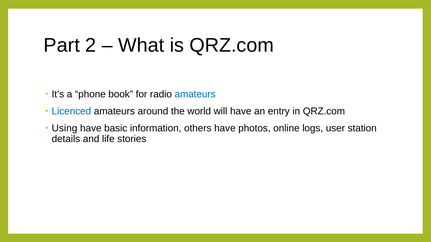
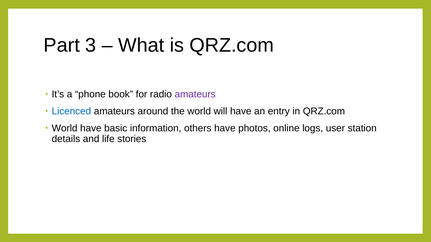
2: 2 -> 3
amateurs at (195, 95) colour: blue -> purple
Using at (65, 128): Using -> World
